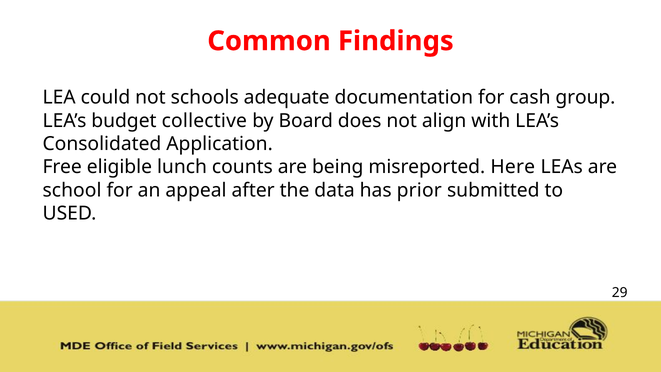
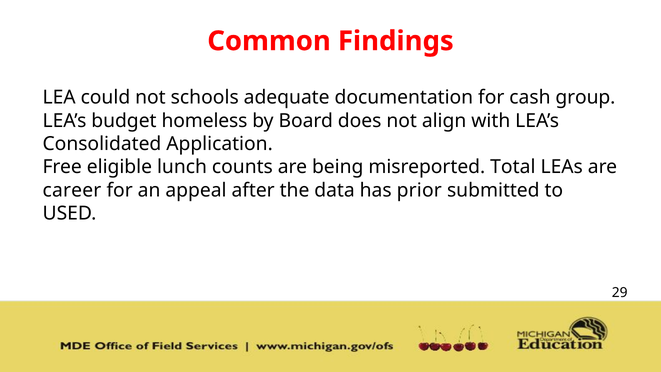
collective: collective -> homeless
Here: Here -> Total
school: school -> career
